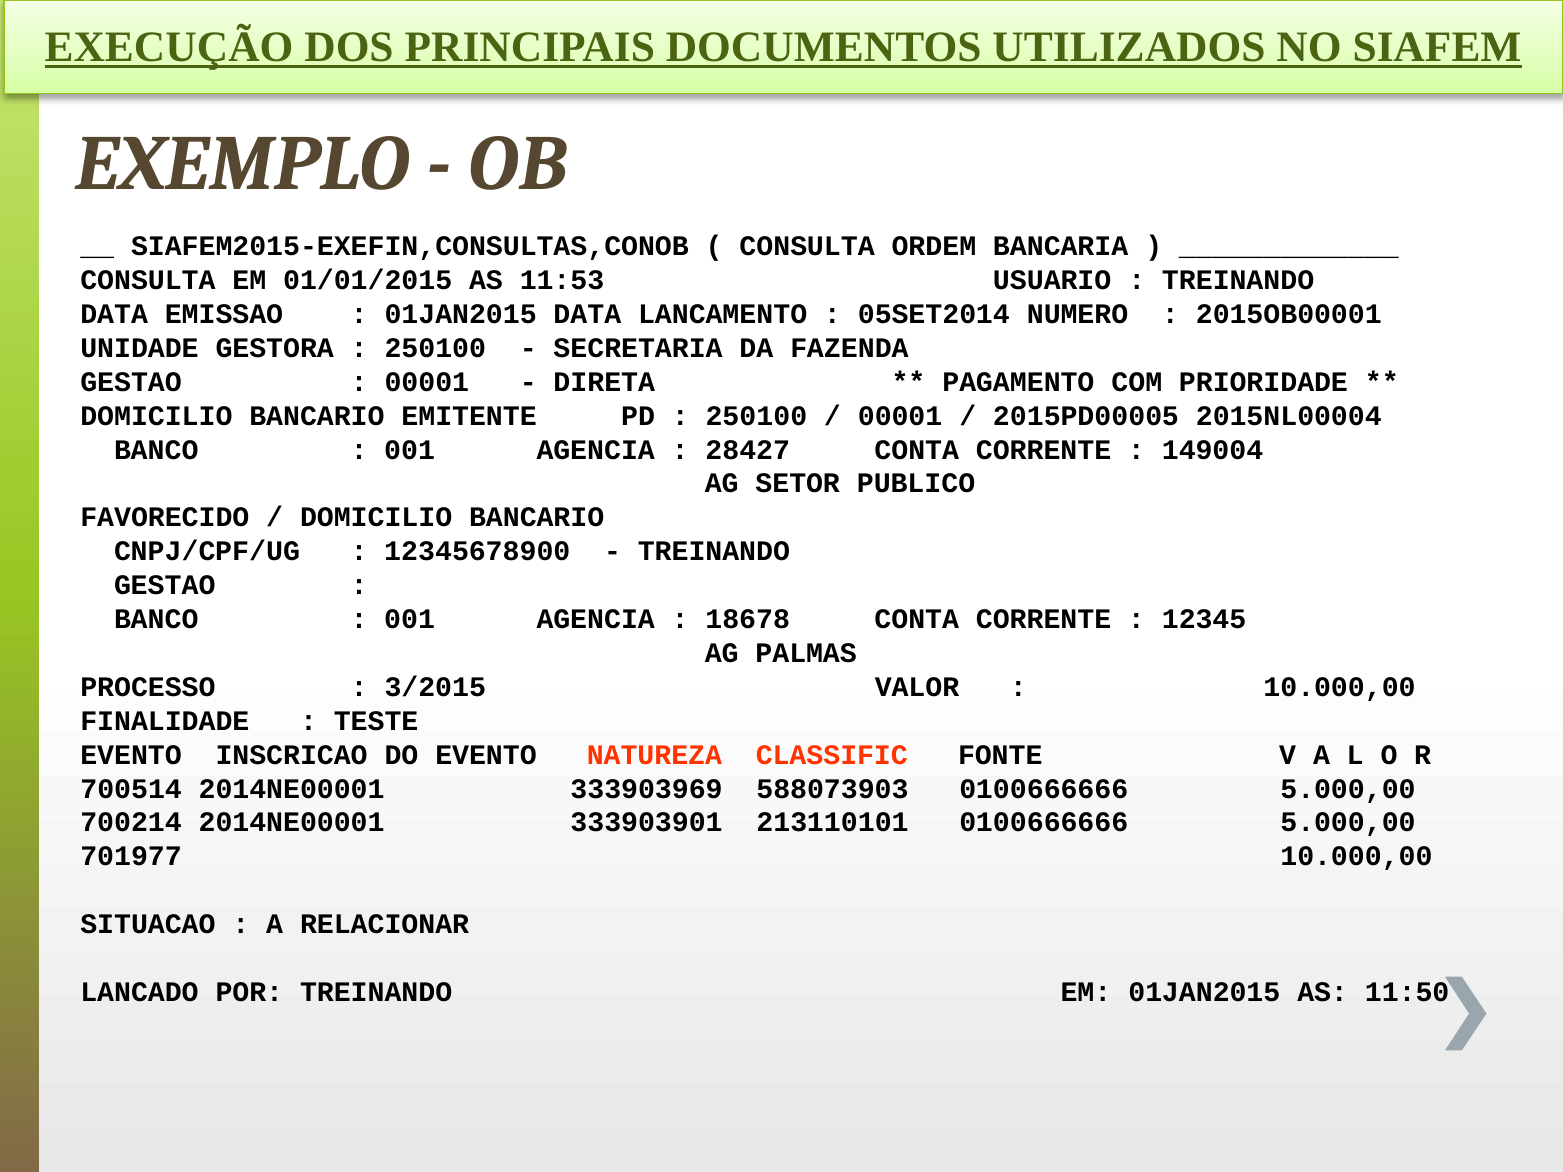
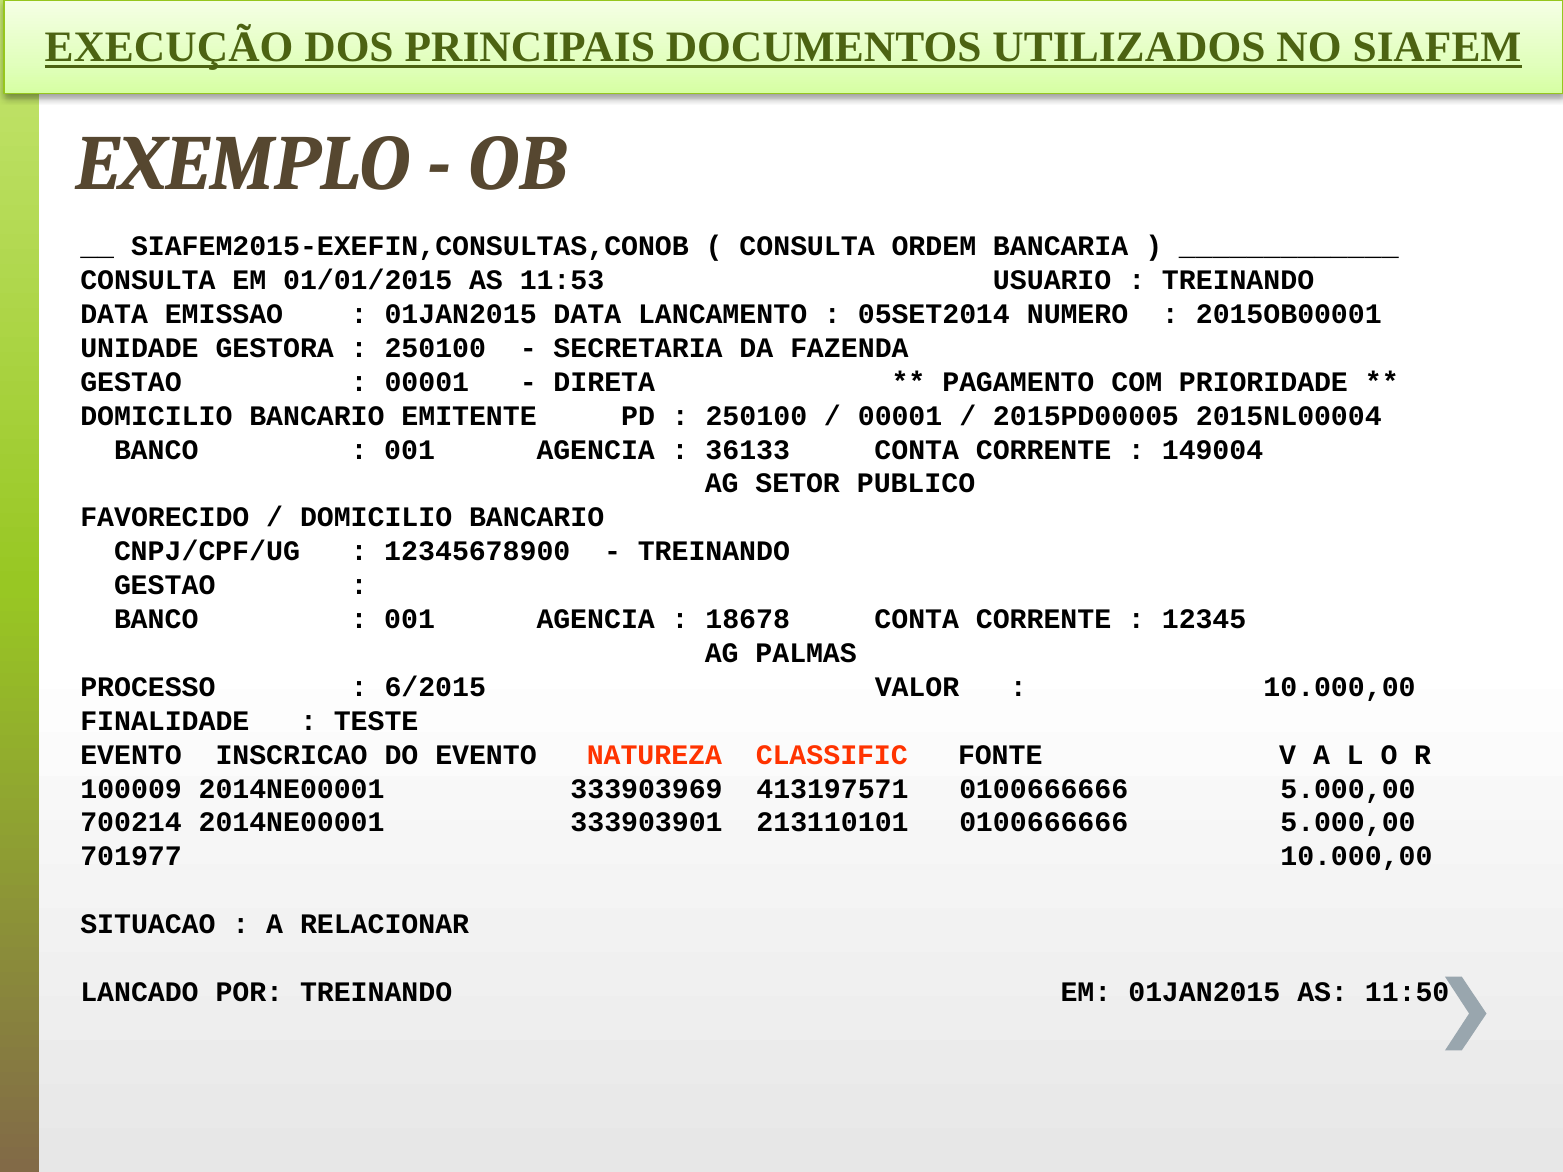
28427: 28427 -> 36133
3/2015: 3/2015 -> 6/2015
700514: 700514 -> 100009
588073903: 588073903 -> 413197571
